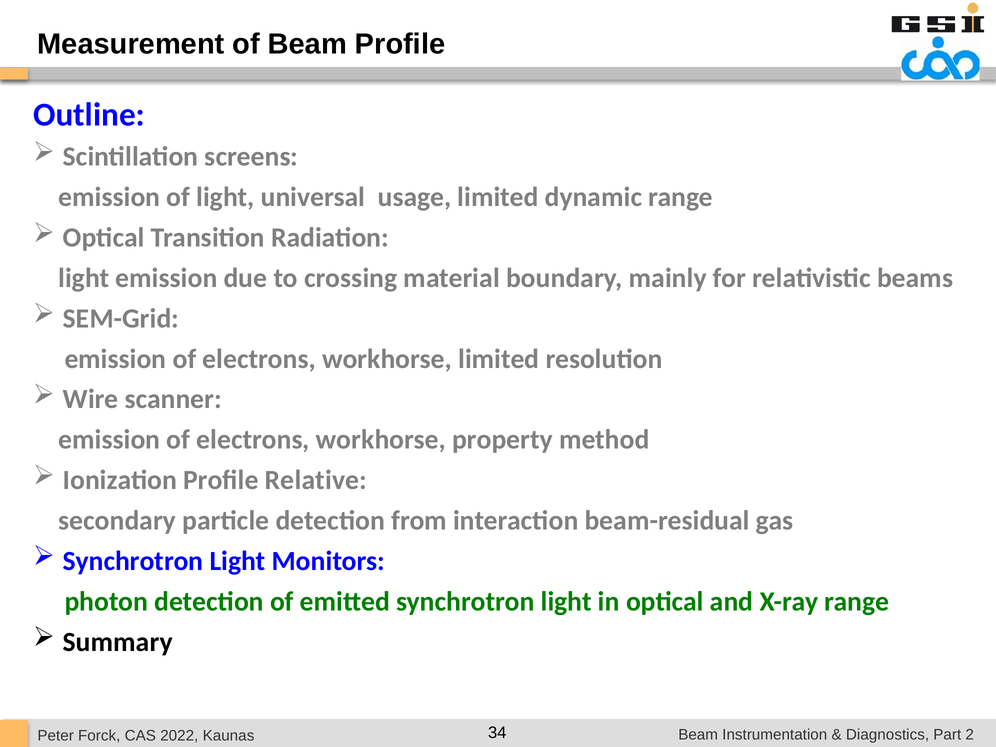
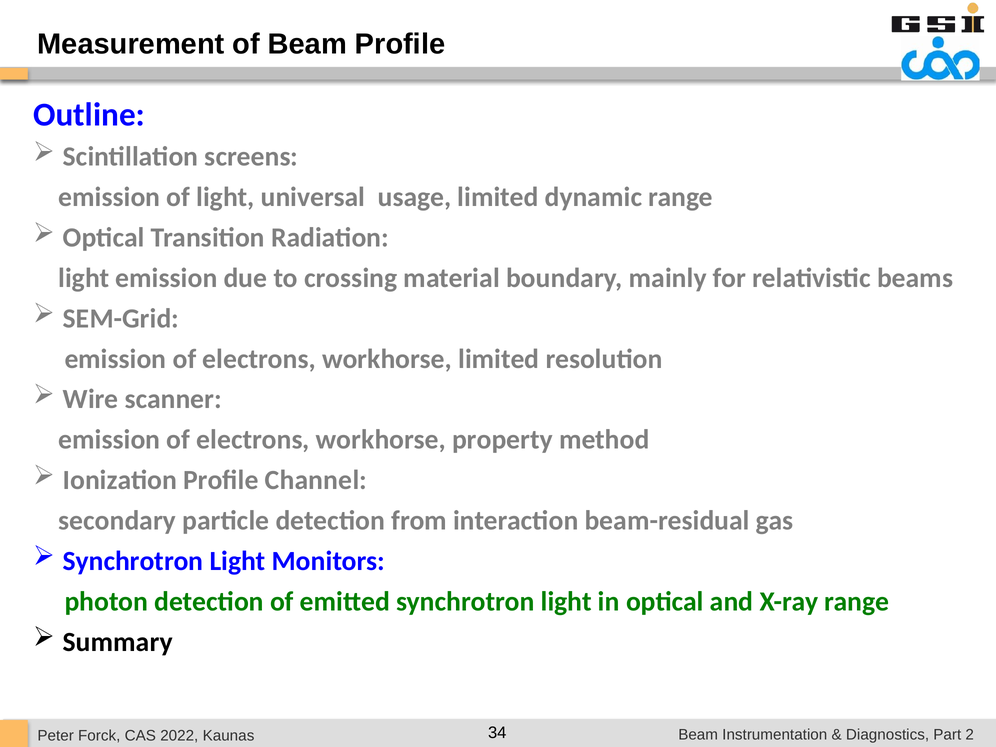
Relative: Relative -> Channel
